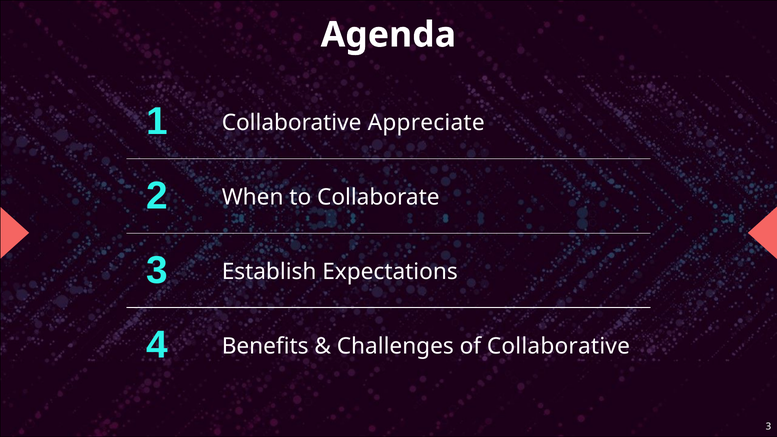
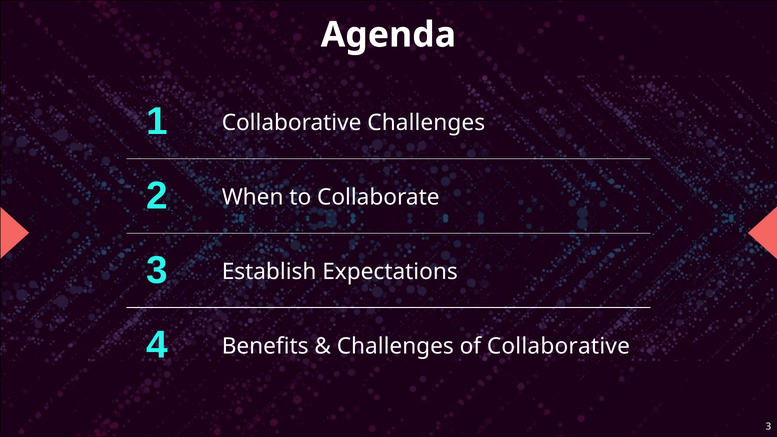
Collaborative Appreciate: Appreciate -> Challenges
